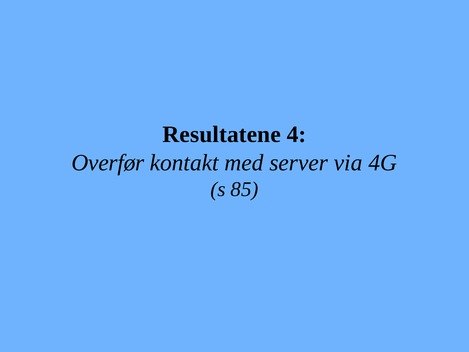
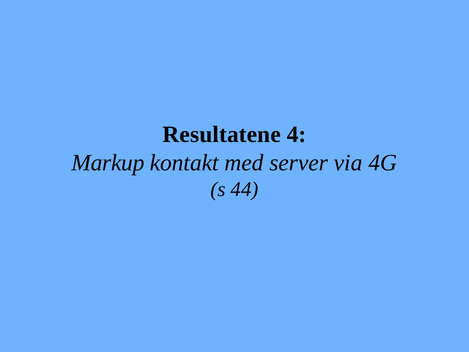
Overfør: Overfør -> Markup
85: 85 -> 44
